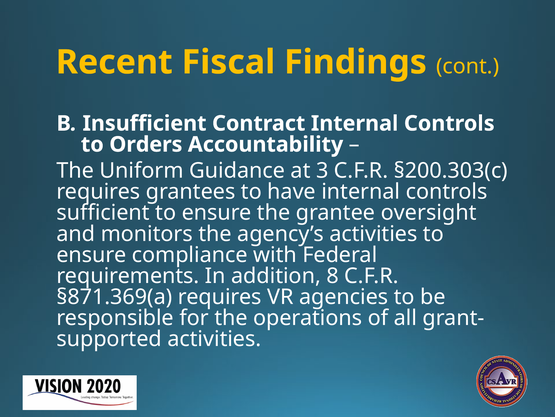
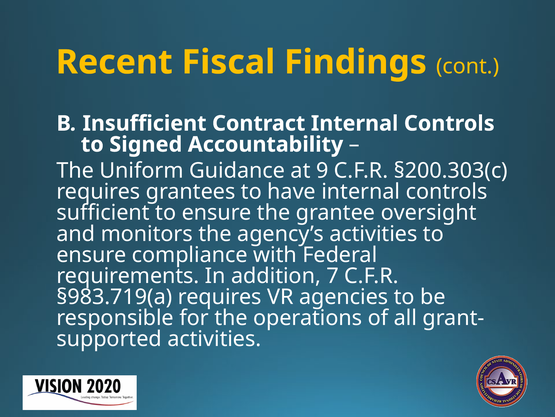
Orders: Orders -> Signed
3: 3 -> 9
8: 8 -> 7
§871.369(a: §871.369(a -> §983.719(a
